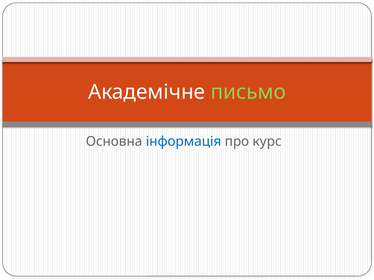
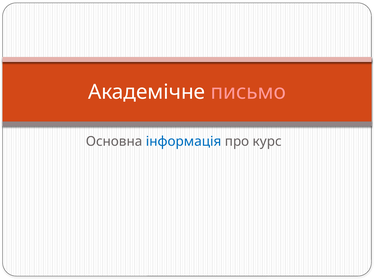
письмо colour: light green -> pink
